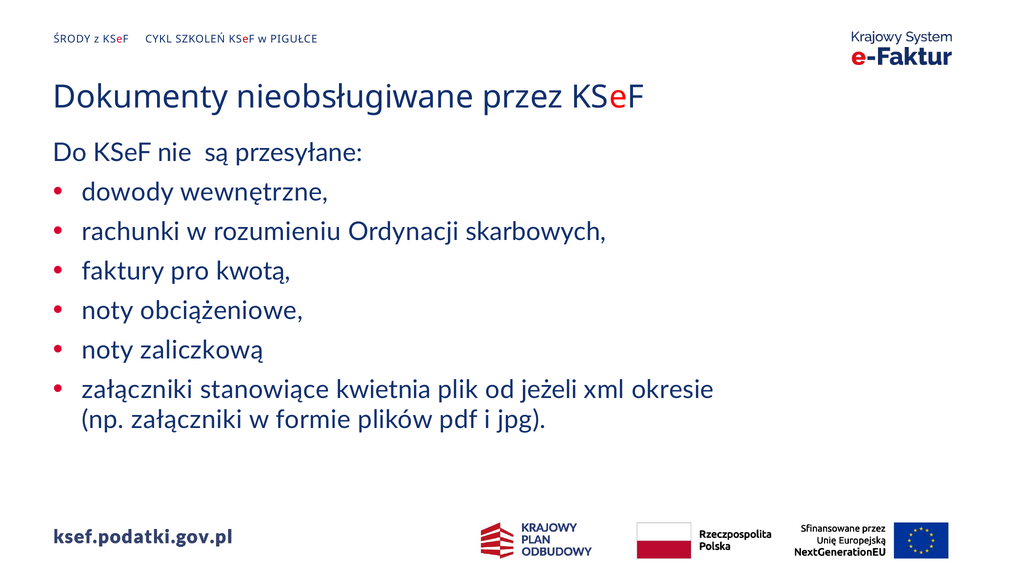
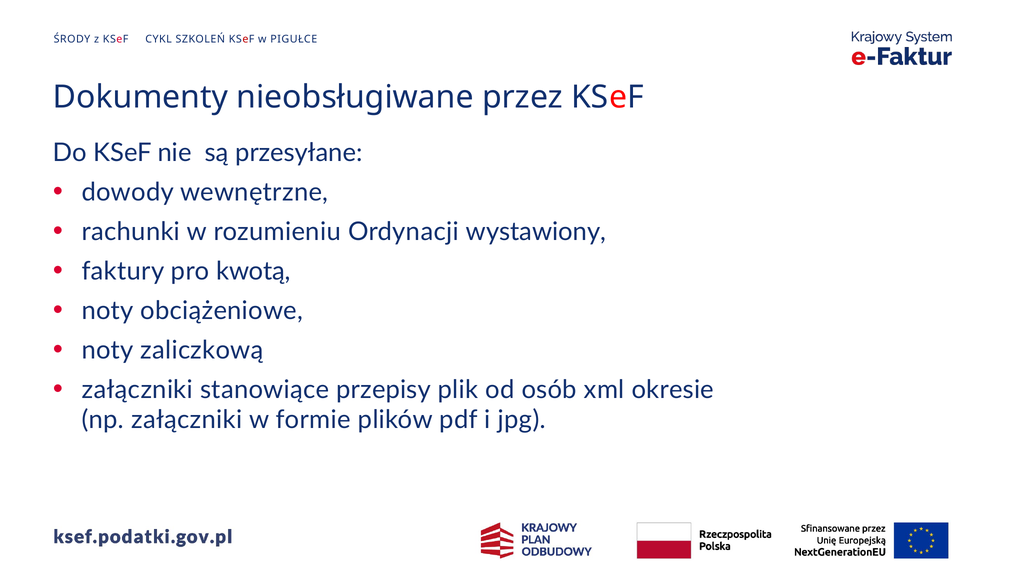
skarbowych: skarbowych -> wystawiony
kwietnia: kwietnia -> przepisy
jeżeli: jeżeli -> osób
